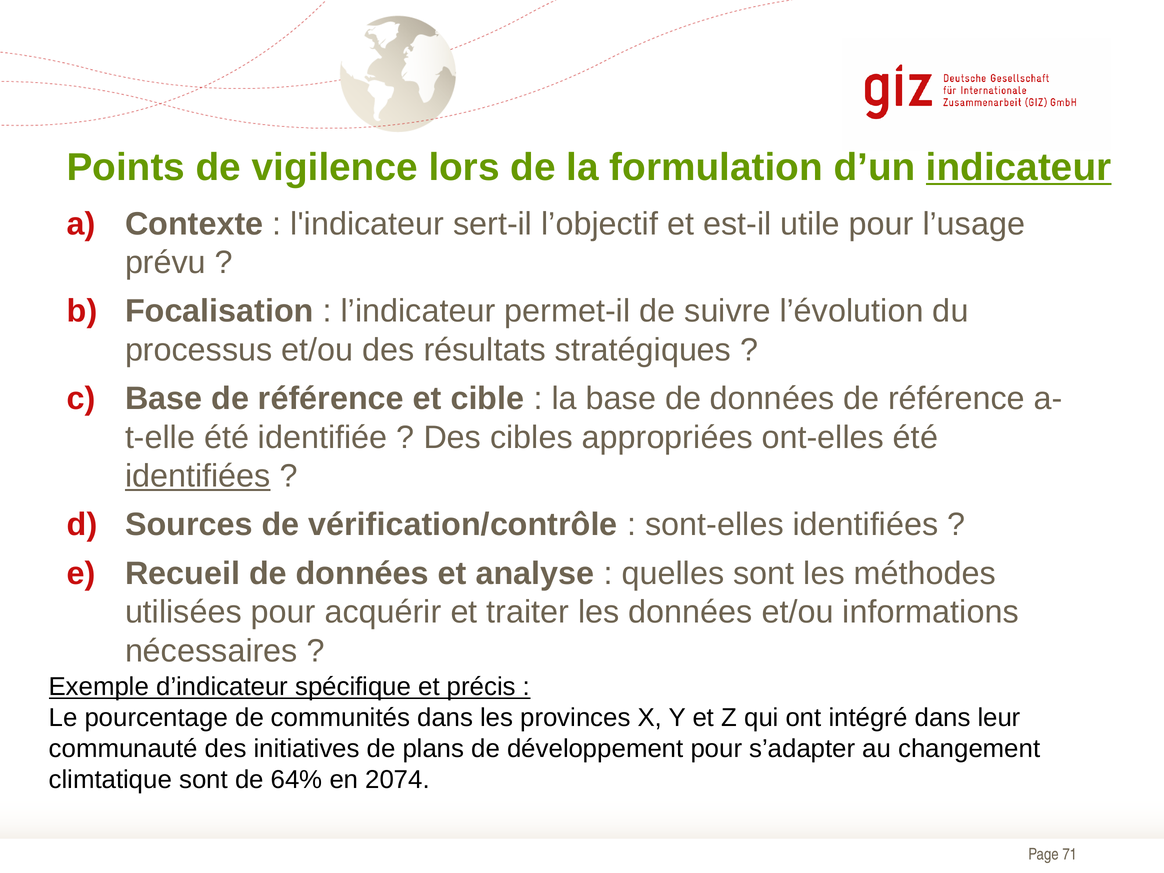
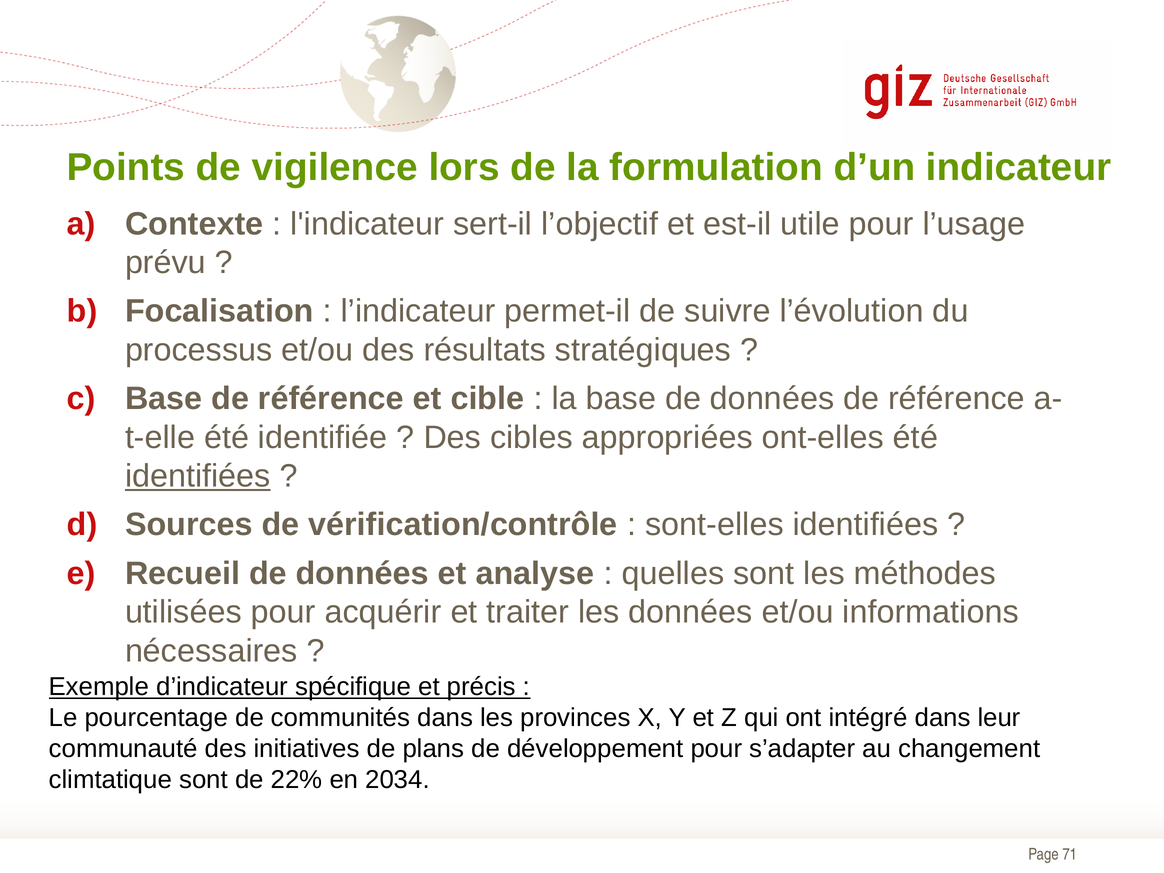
indicateur underline: present -> none
64%: 64% -> 22%
2074: 2074 -> 2034
